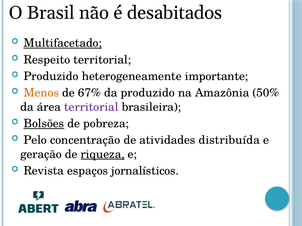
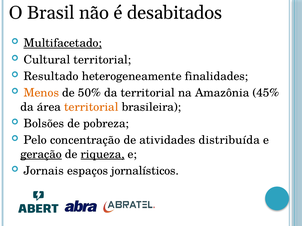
Respeito: Respeito -> Cultural
Produzido at (51, 76): Produzido -> Resultado
importante: importante -> finalidades
67%: 67% -> 50%
da produzido: produzido -> territorial
50%: 50% -> 45%
territorial at (91, 107) colour: purple -> orange
Bolsões underline: present -> none
geração underline: none -> present
Revista: Revista -> Jornais
